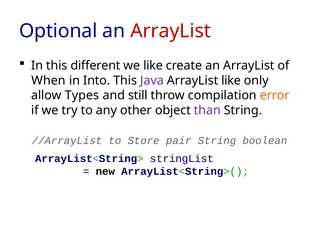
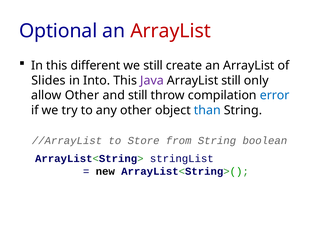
we like: like -> still
When: When -> Slides
ArrayList like: like -> still
allow Types: Types -> Other
error colour: orange -> blue
than colour: purple -> blue
pair: pair -> from
